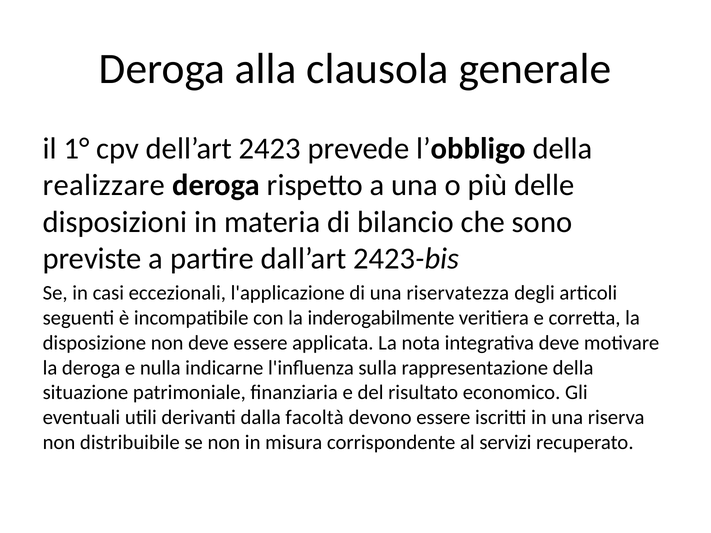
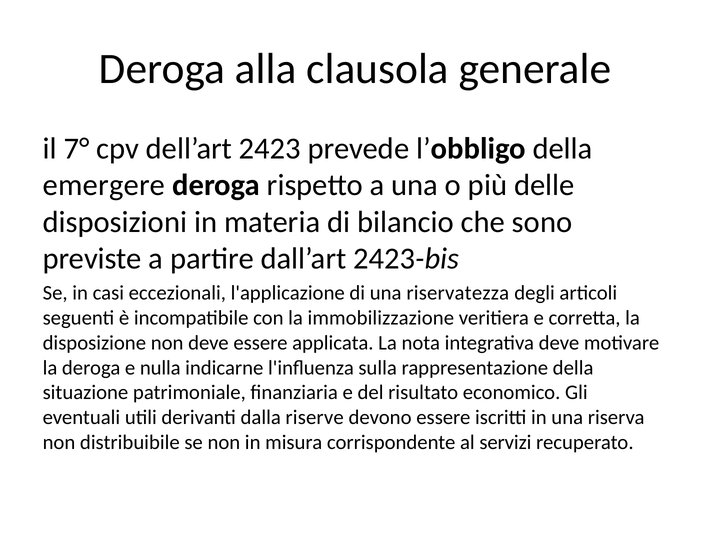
1°: 1° -> 7°
realizzare: realizzare -> emergere
inderogabilmente: inderogabilmente -> immobilizzazione
facoltà: facoltà -> riserve
